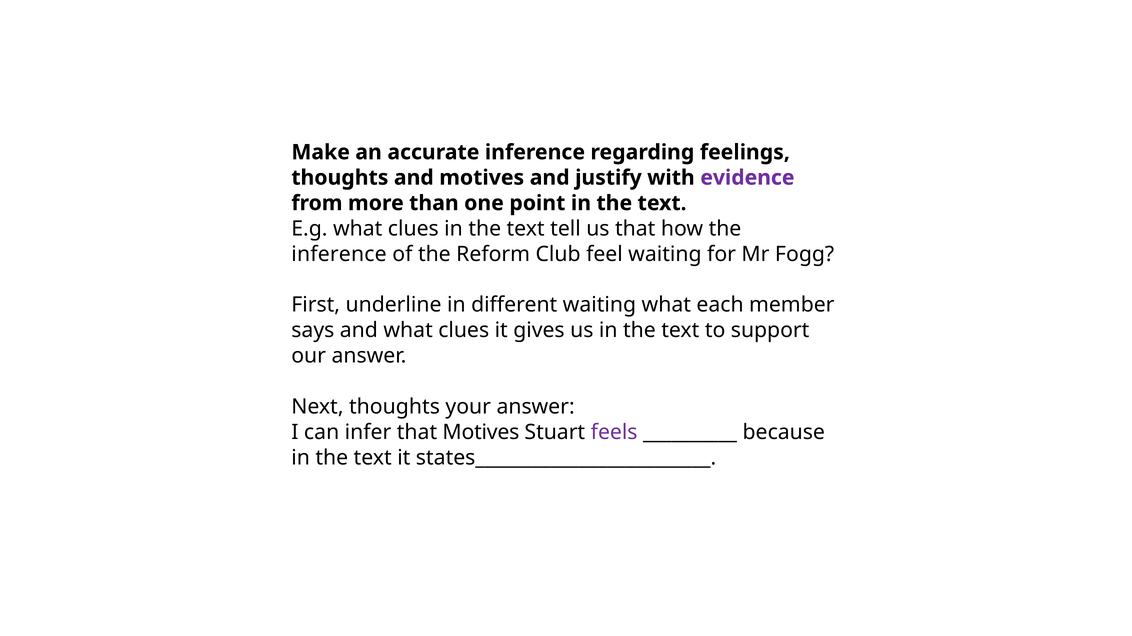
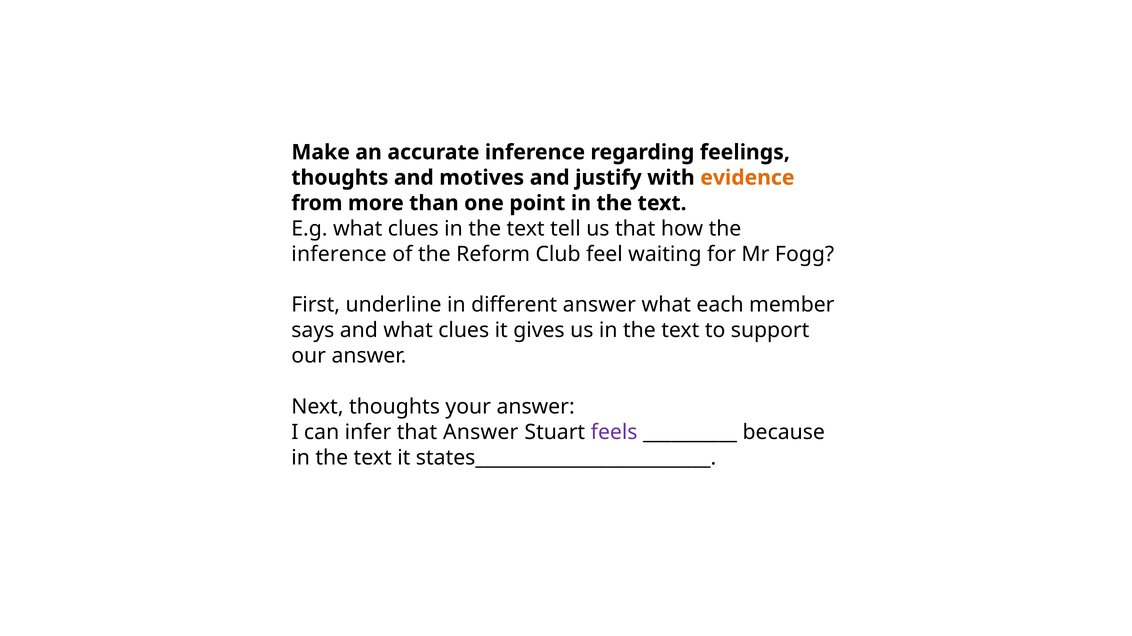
evidence colour: purple -> orange
different waiting: waiting -> answer
that Motives: Motives -> Answer
